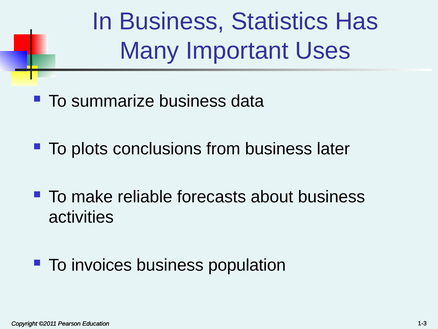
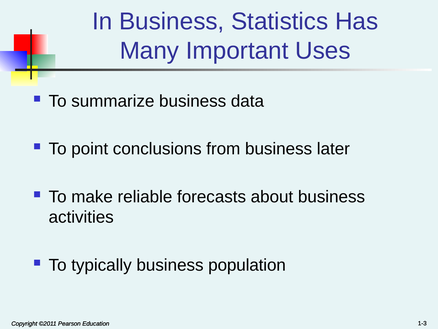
plots: plots -> point
invoices: invoices -> typically
